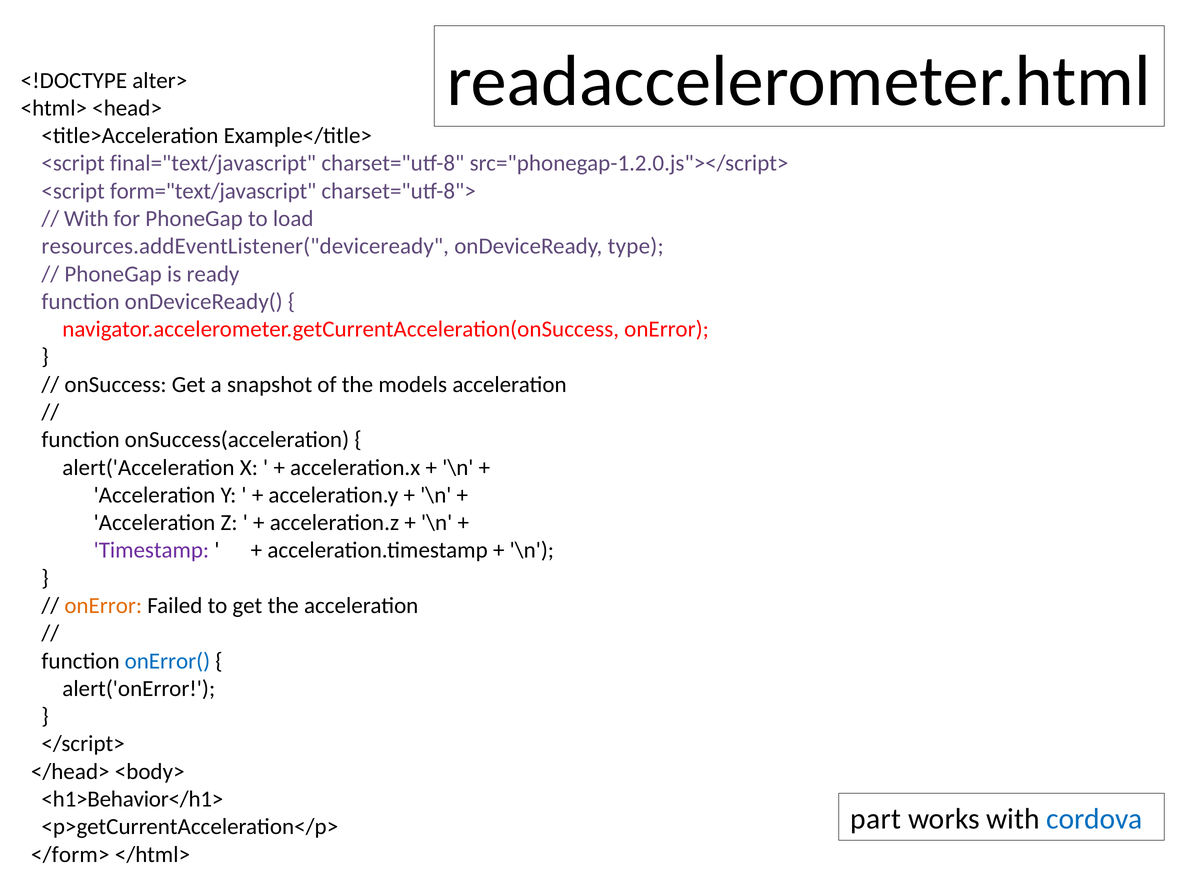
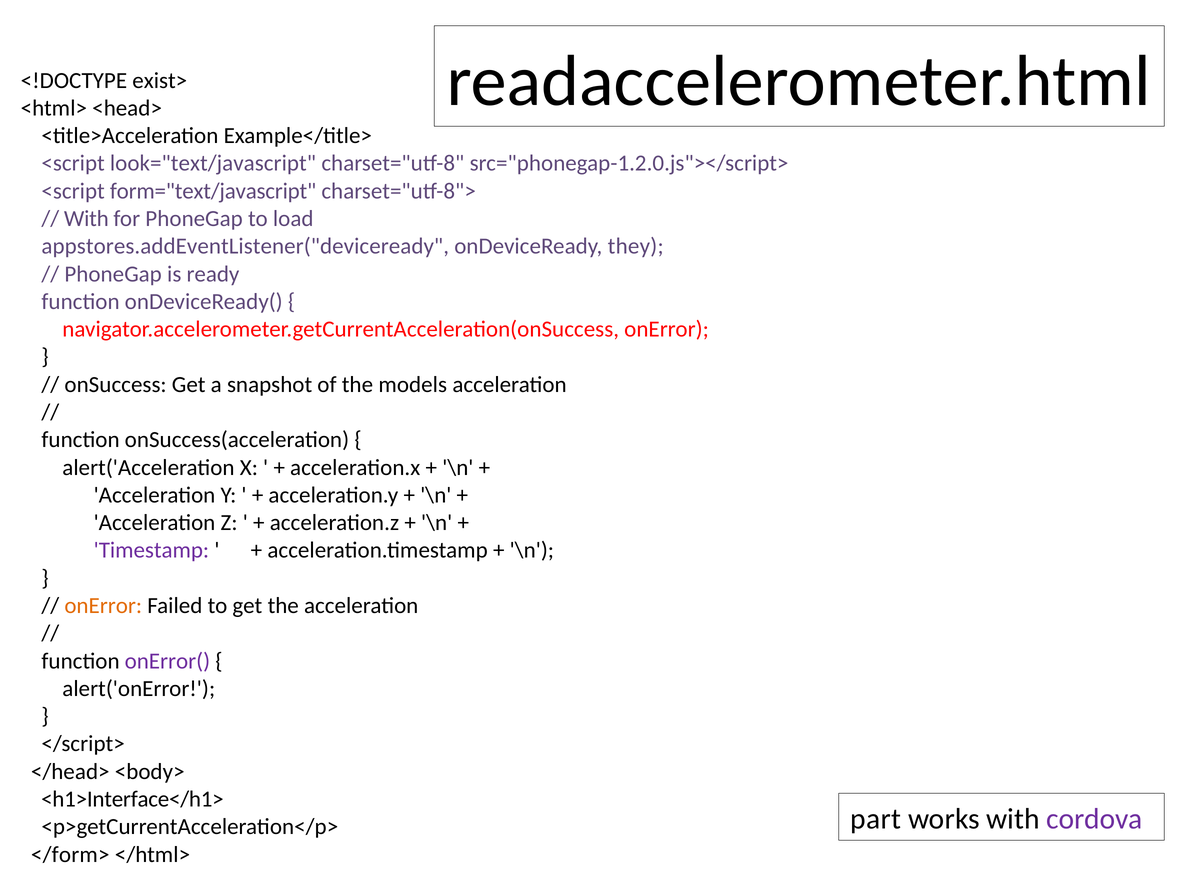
alter>: alter> -> exist>
final="text/javascript: final="text/javascript -> look="text/javascript
resources.addEventListener("deviceready: resources.addEventListener("deviceready -> appstores.addEventListener("deviceready
type: type -> they
onError( colour: blue -> purple
<h1>Behavior</h1>: <h1>Behavior</h1> -> <h1>Interface</h1>
cordova colour: blue -> purple
